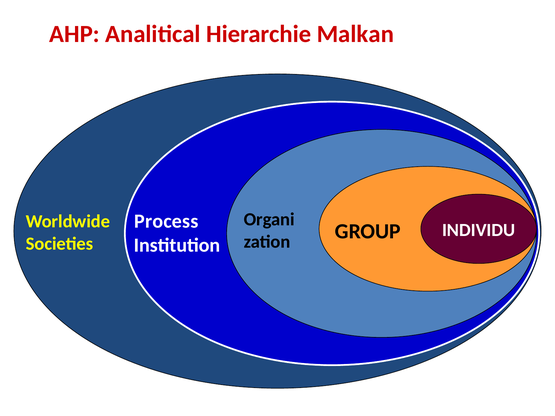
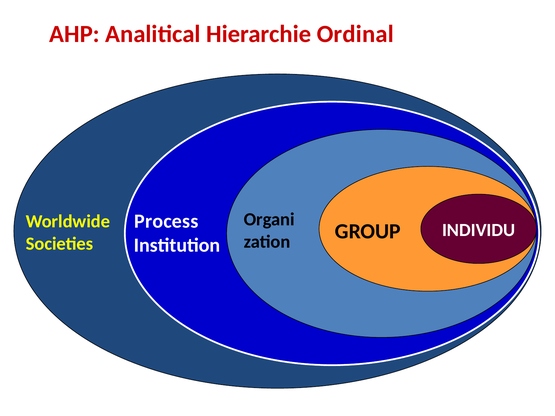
Malkan: Malkan -> Ordinal
